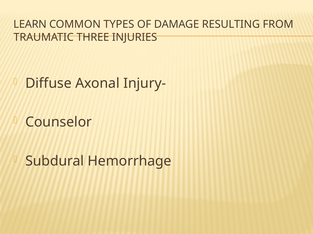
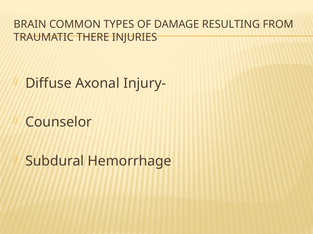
LEARN: LEARN -> BRAIN
THREE: THREE -> THERE
